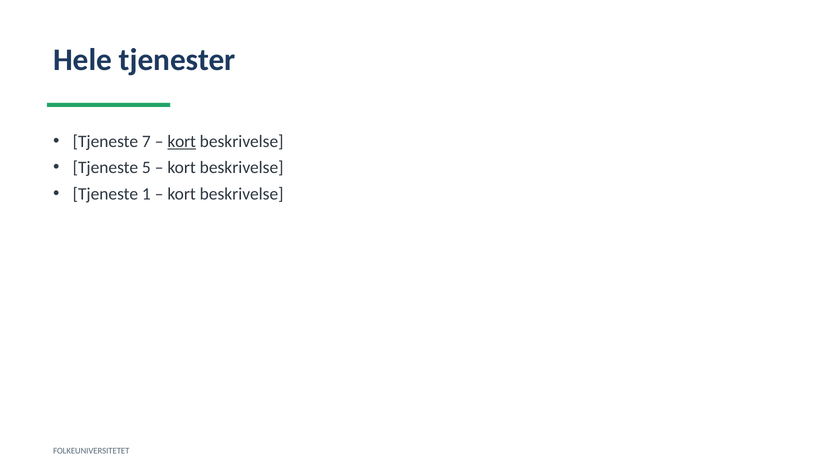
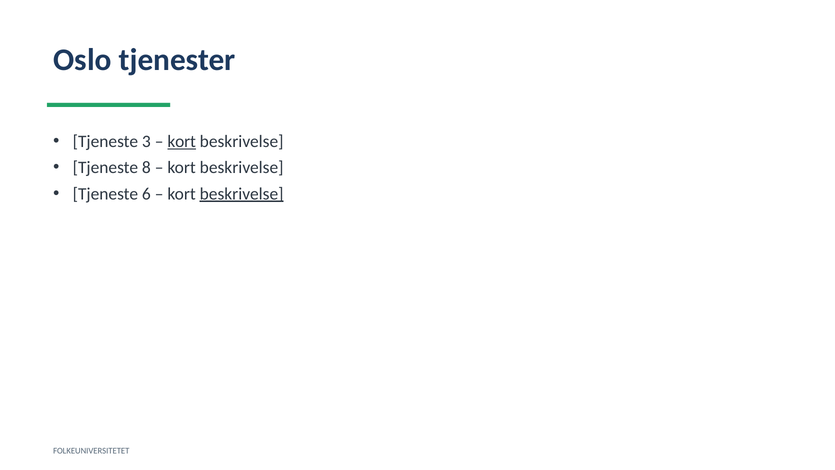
Hele: Hele -> Oslo
7: 7 -> 3
5: 5 -> 8
1: 1 -> 6
beskrivelse at (242, 194) underline: none -> present
